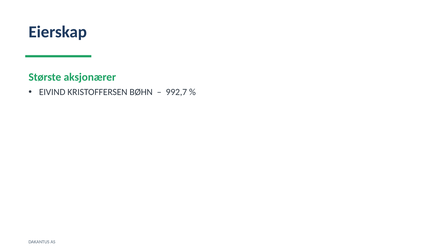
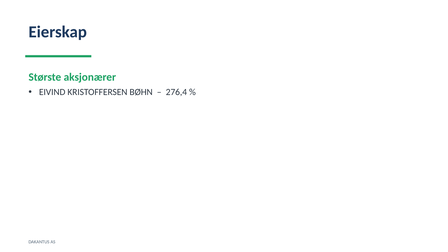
992,7: 992,7 -> 276,4
